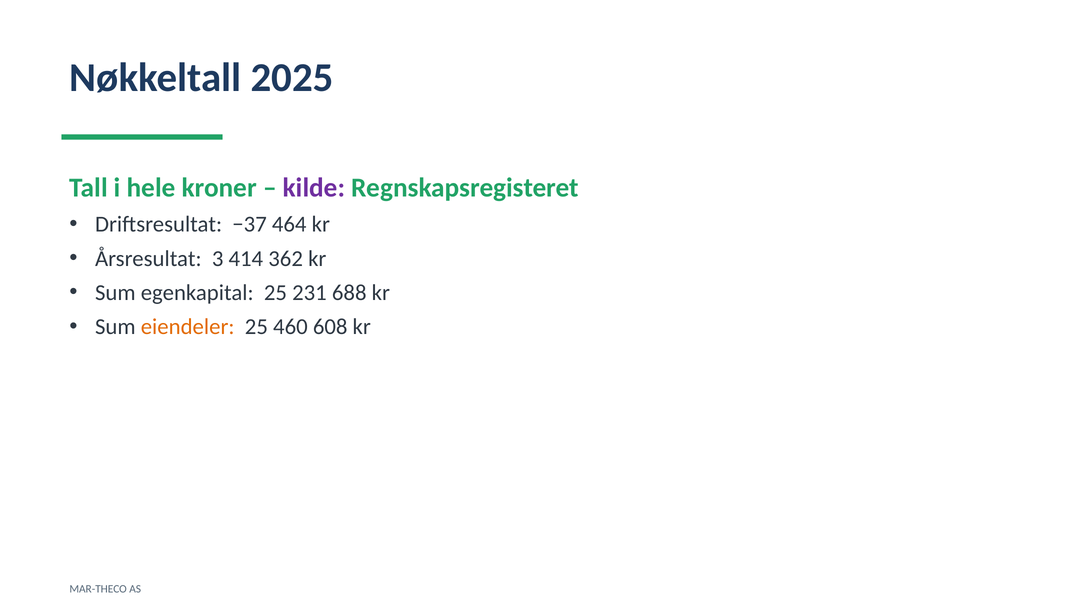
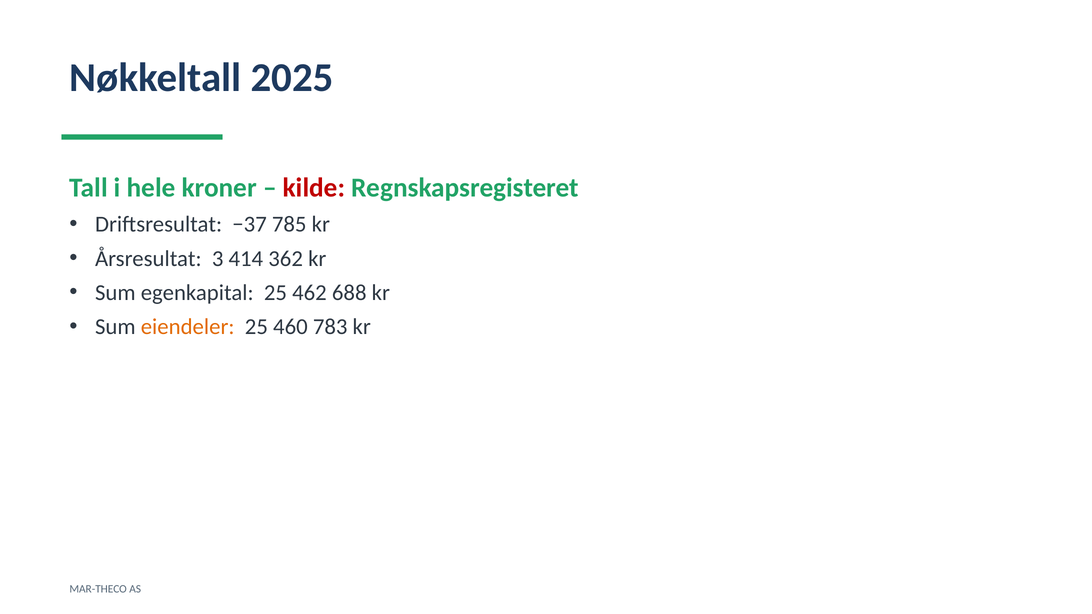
kilde colour: purple -> red
464: 464 -> 785
231: 231 -> 462
608: 608 -> 783
